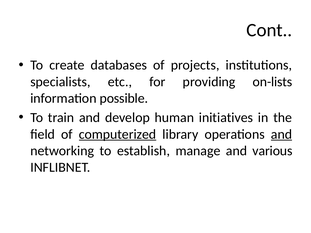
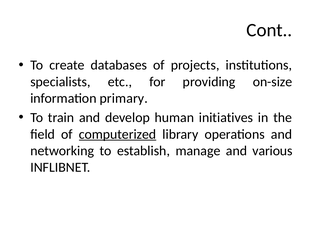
on-lists: on-lists -> on-size
possible: possible -> primary
and at (282, 134) underline: present -> none
